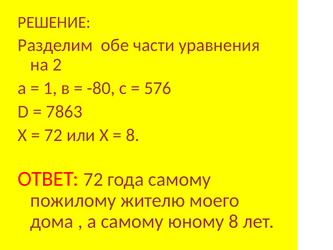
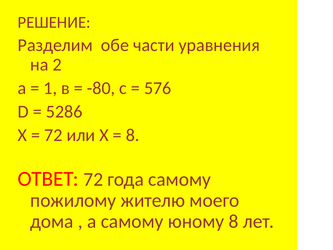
7863: 7863 -> 5286
